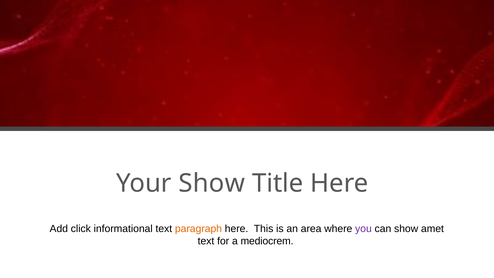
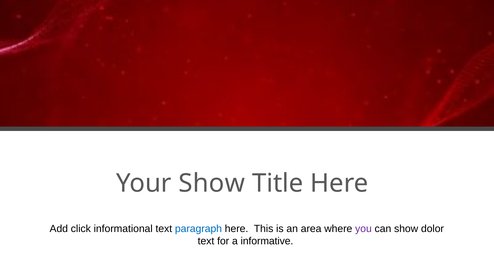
paragraph colour: orange -> blue
amet: amet -> dolor
mediocrem: mediocrem -> informative
